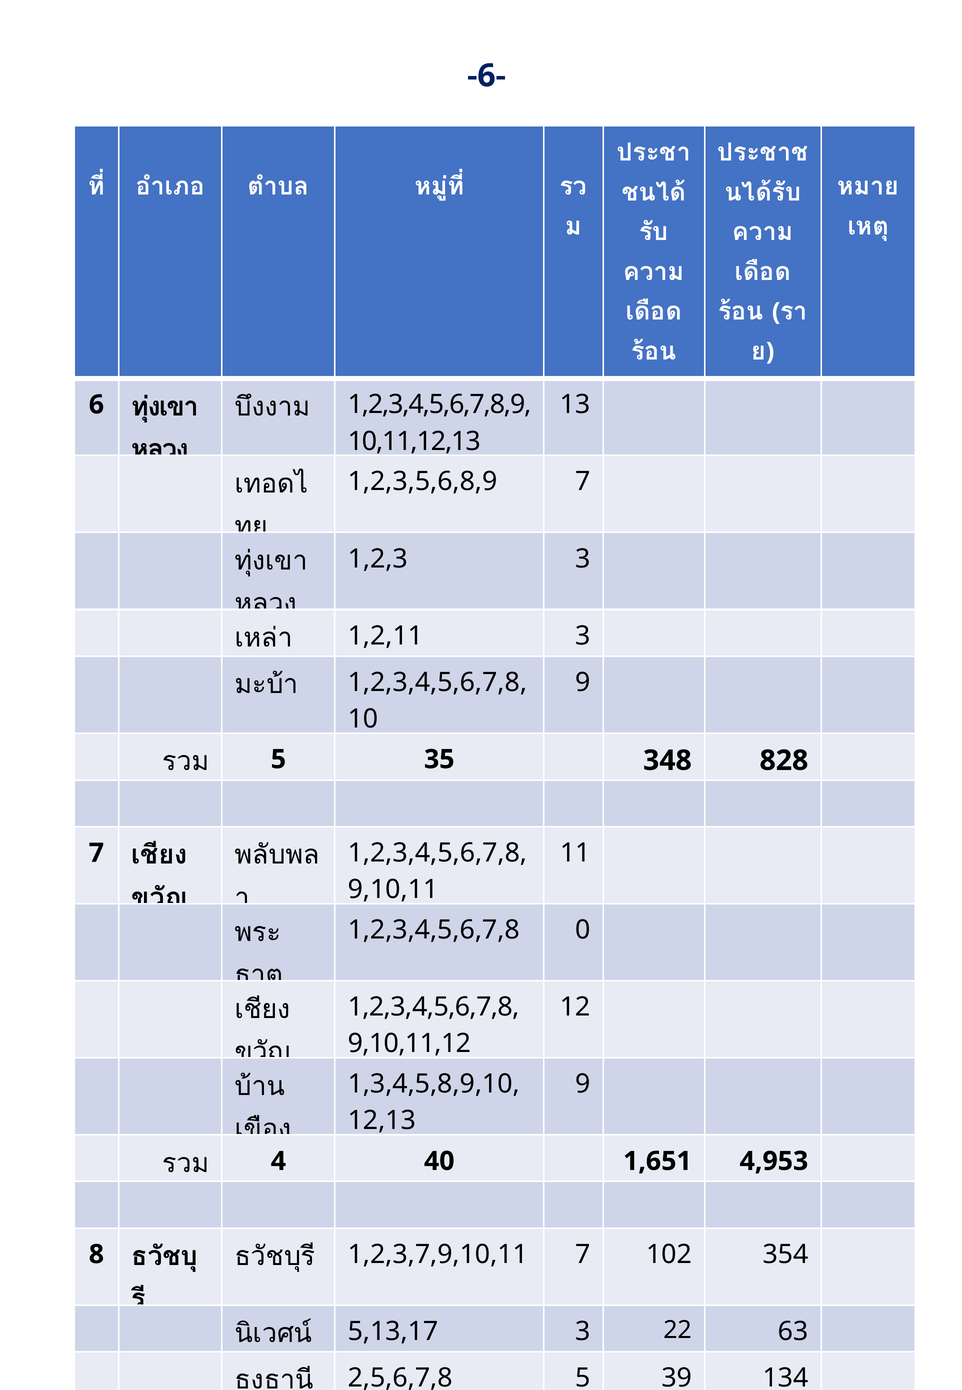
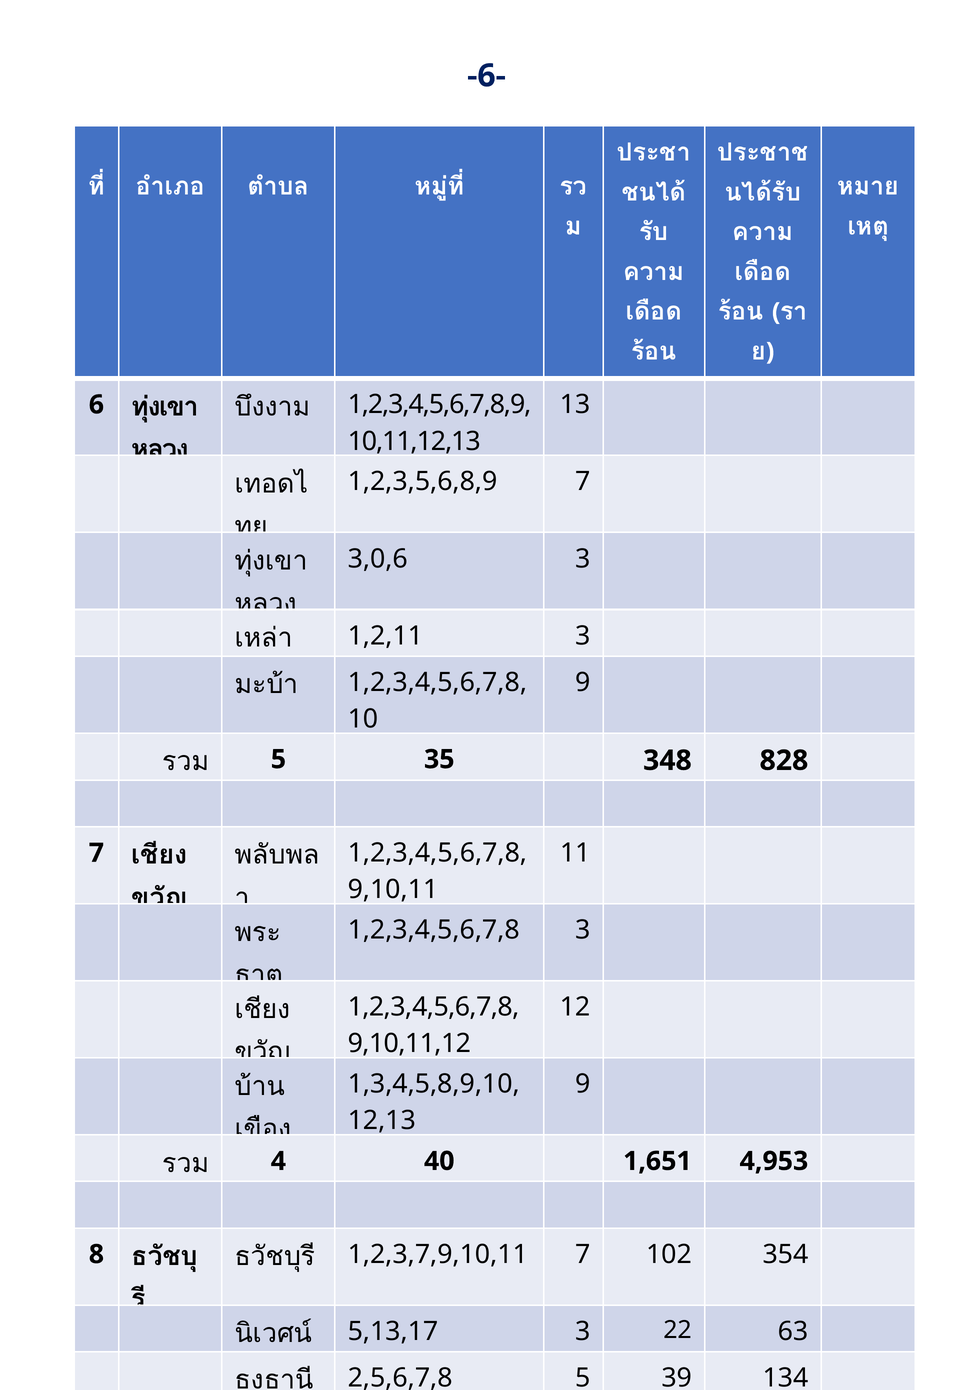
1,2,3: 1,2,3 -> 3,0,6
1,2,3,4,5,6,7,8 0: 0 -> 3
